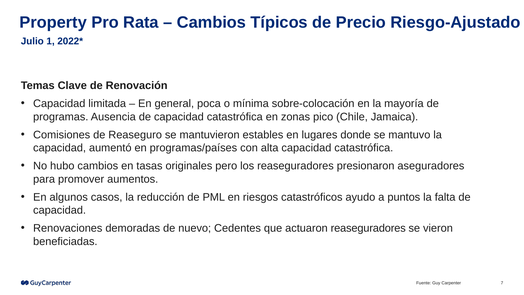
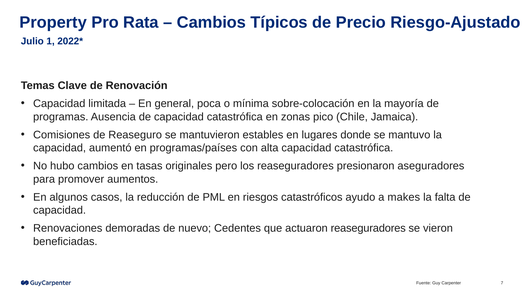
puntos: puntos -> makes
